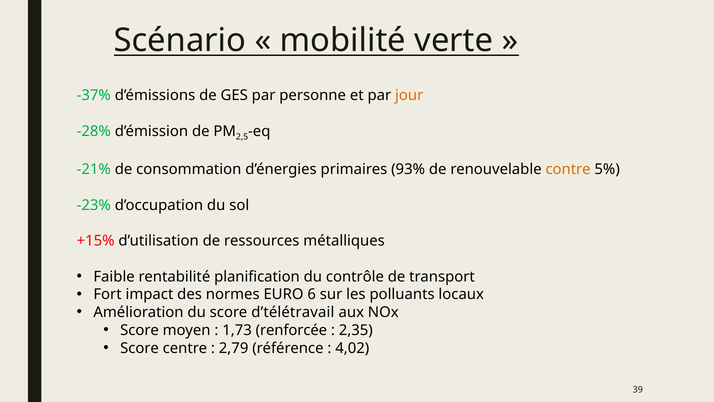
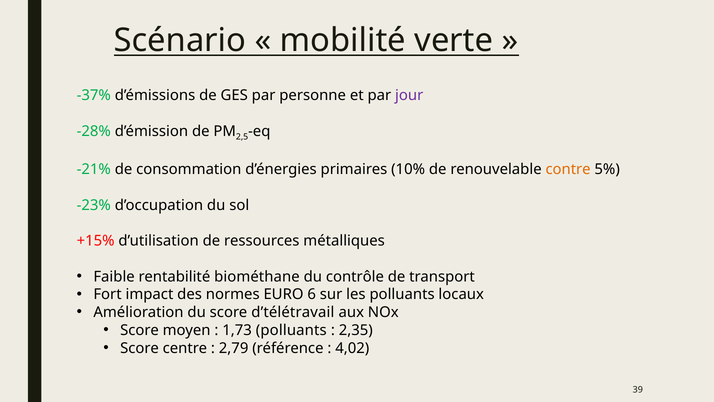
jour colour: orange -> purple
93%: 93% -> 10%
planification: planification -> biométhane
1,73 renforcée: renforcée -> polluants
